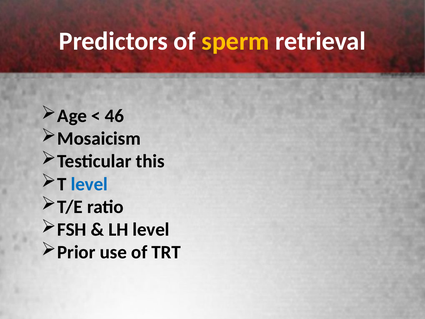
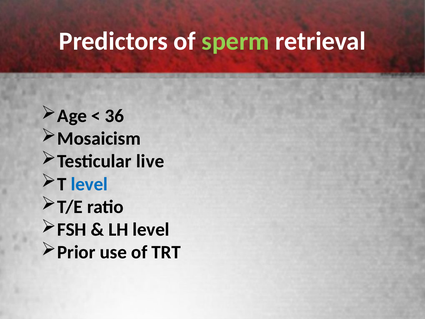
sperm colour: yellow -> light green
46: 46 -> 36
this: this -> live
